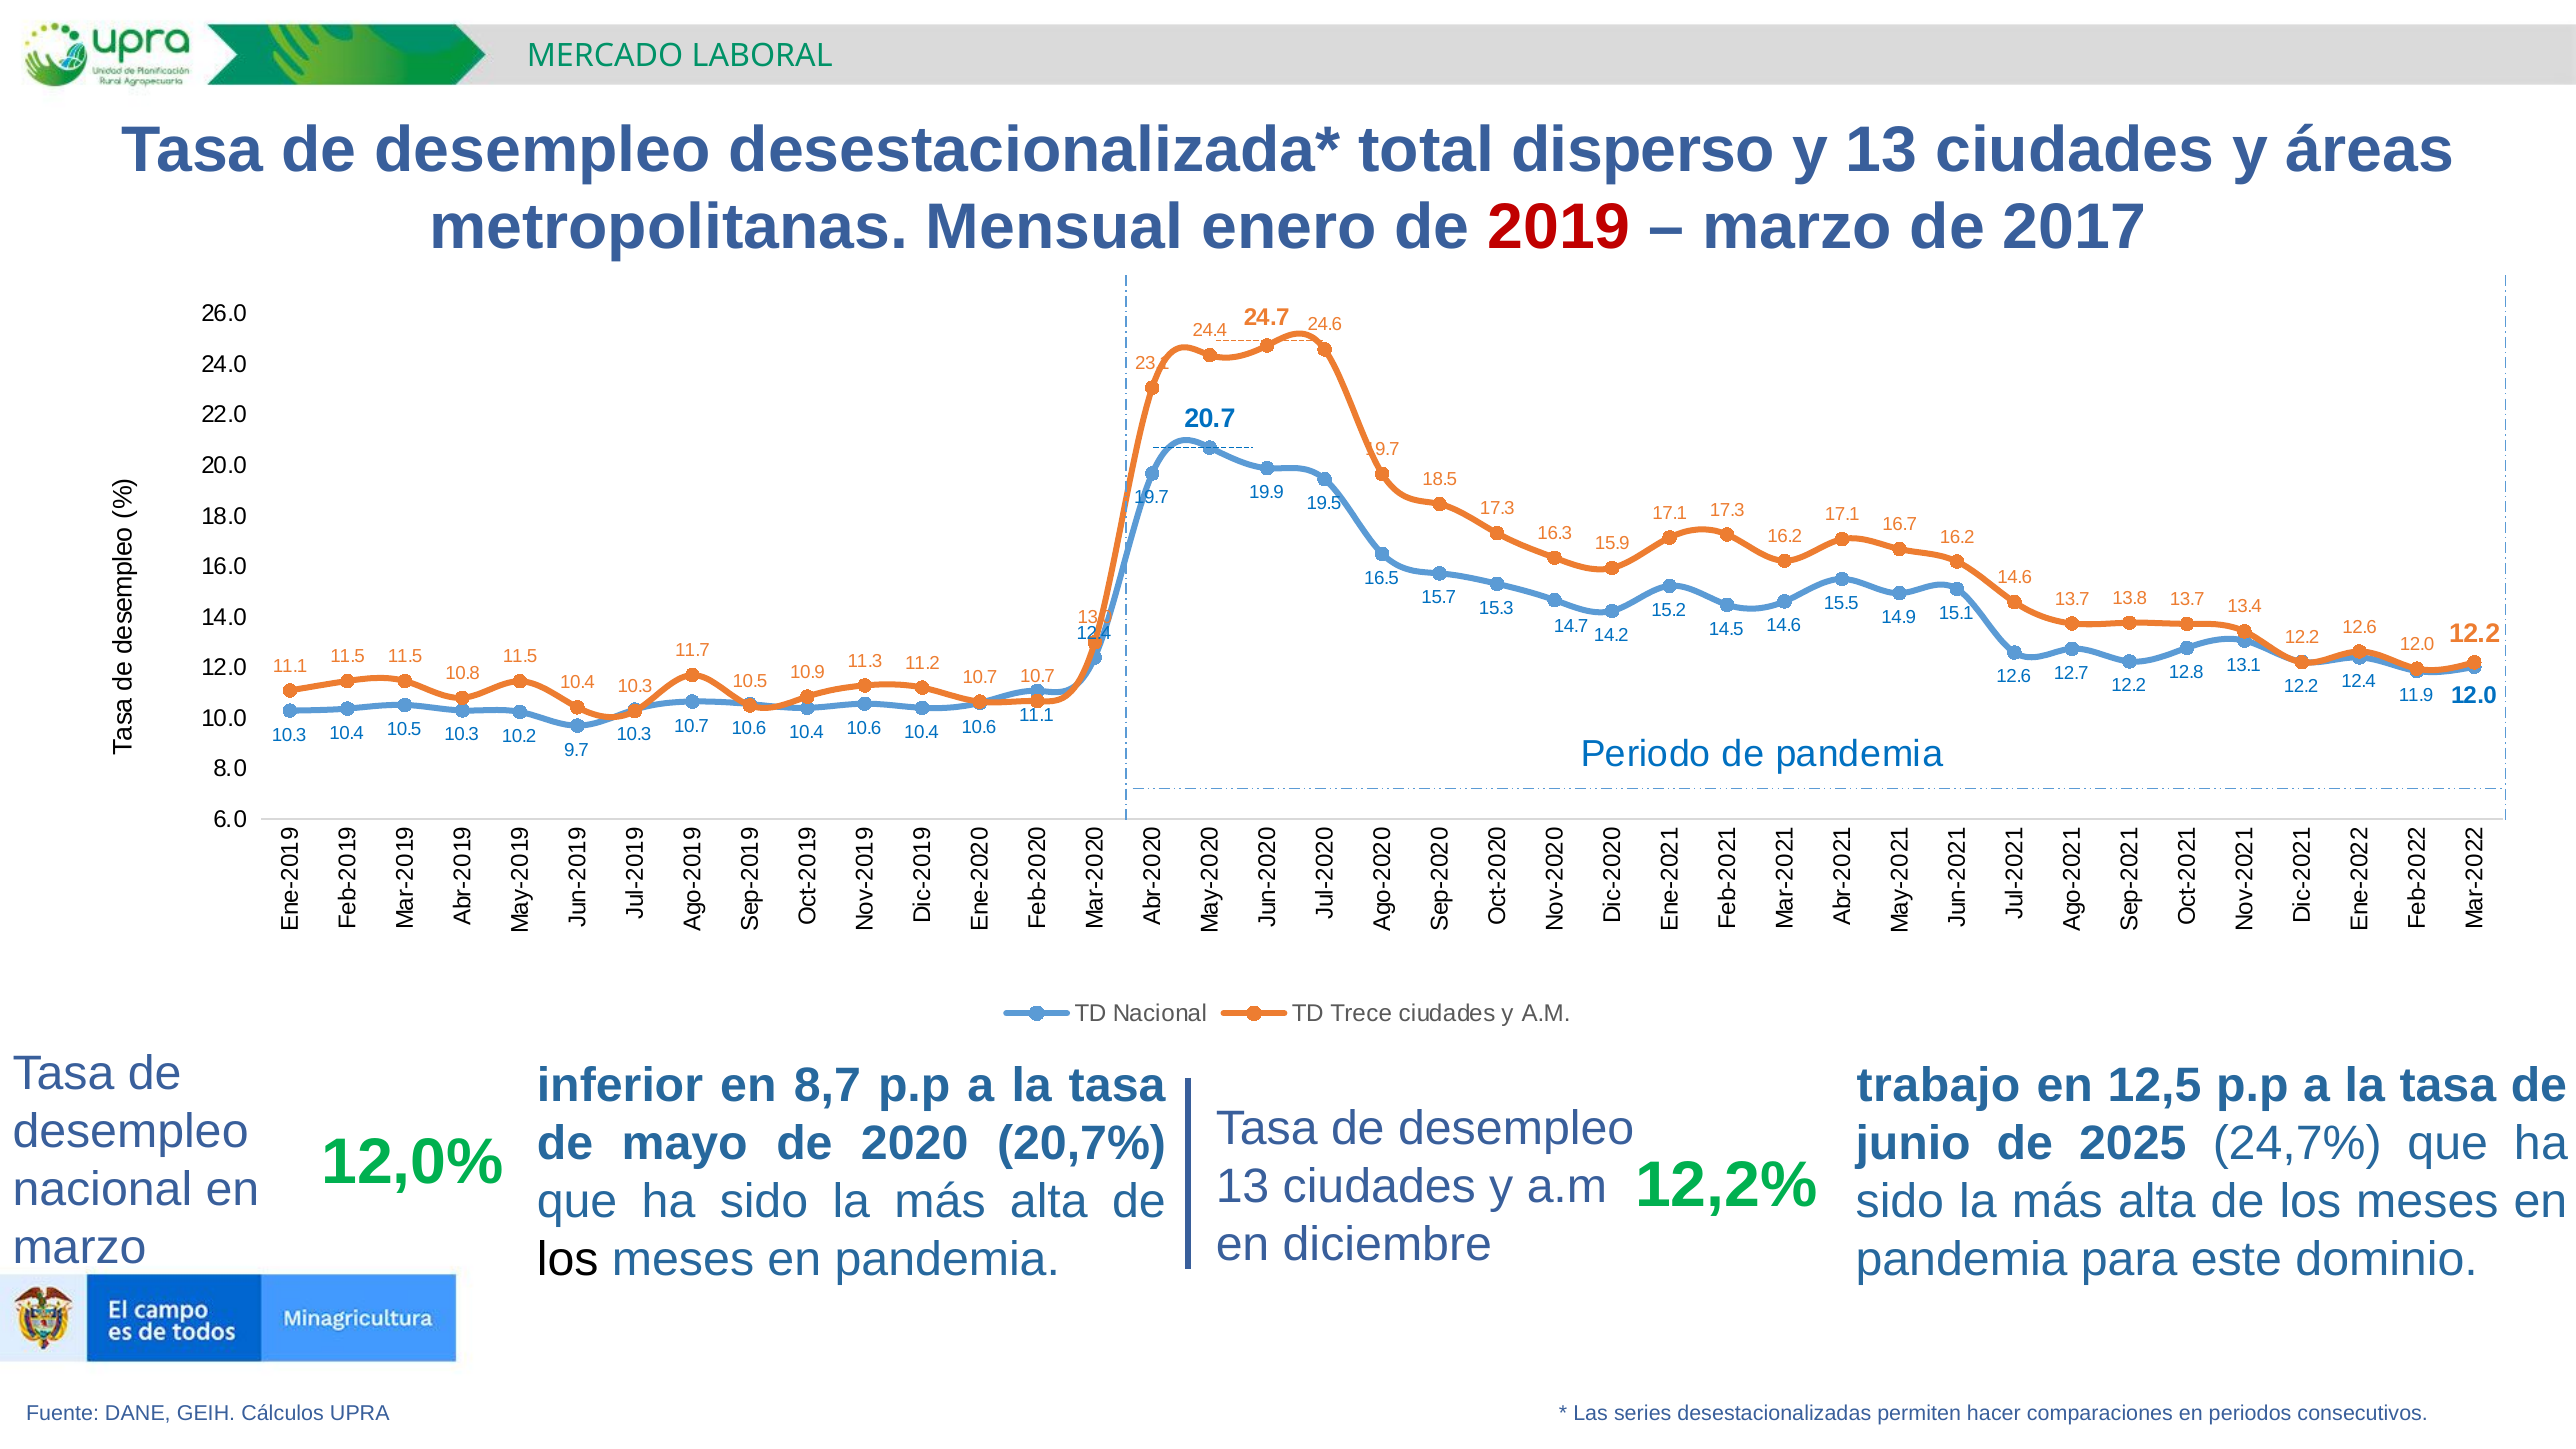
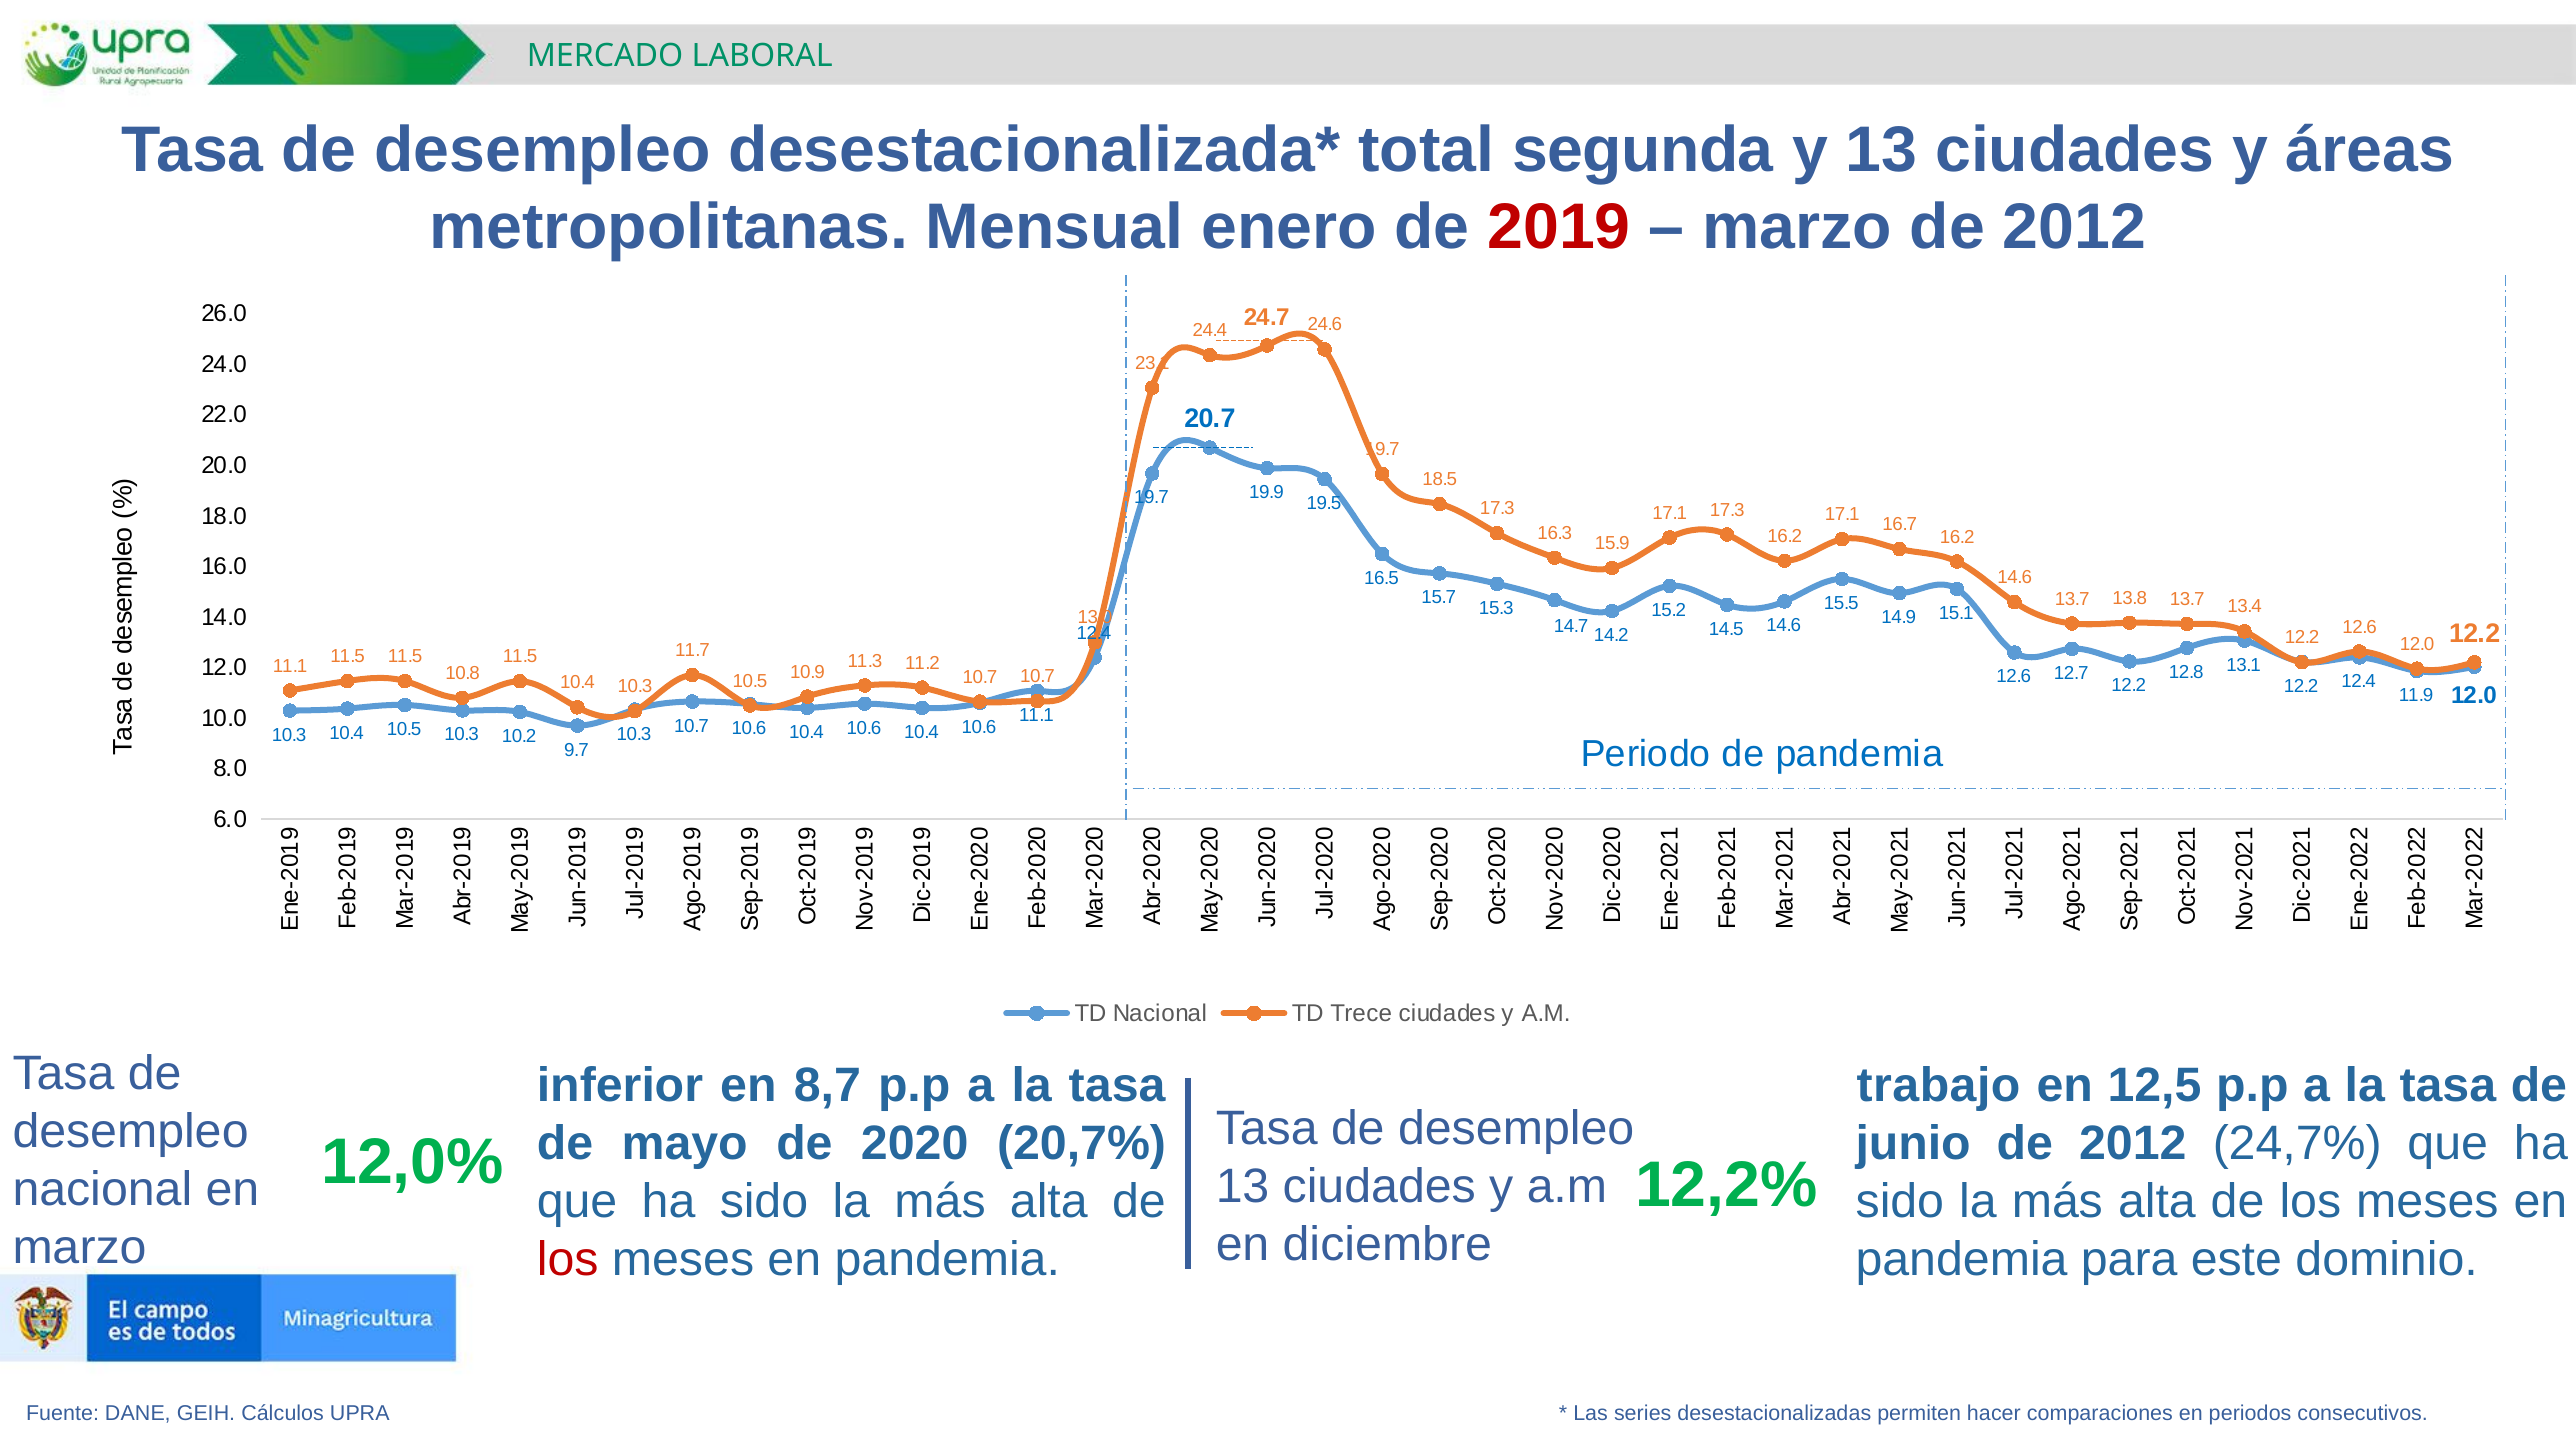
disperso: disperso -> segunda
marzo de 2017: 2017 -> 2012
junio de 2025: 2025 -> 2012
los at (568, 1260) colour: black -> red
